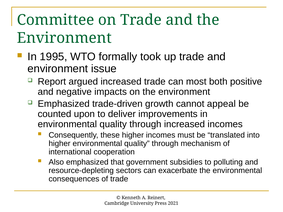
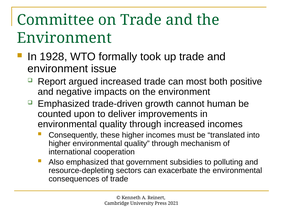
1995: 1995 -> 1928
appeal: appeal -> human
